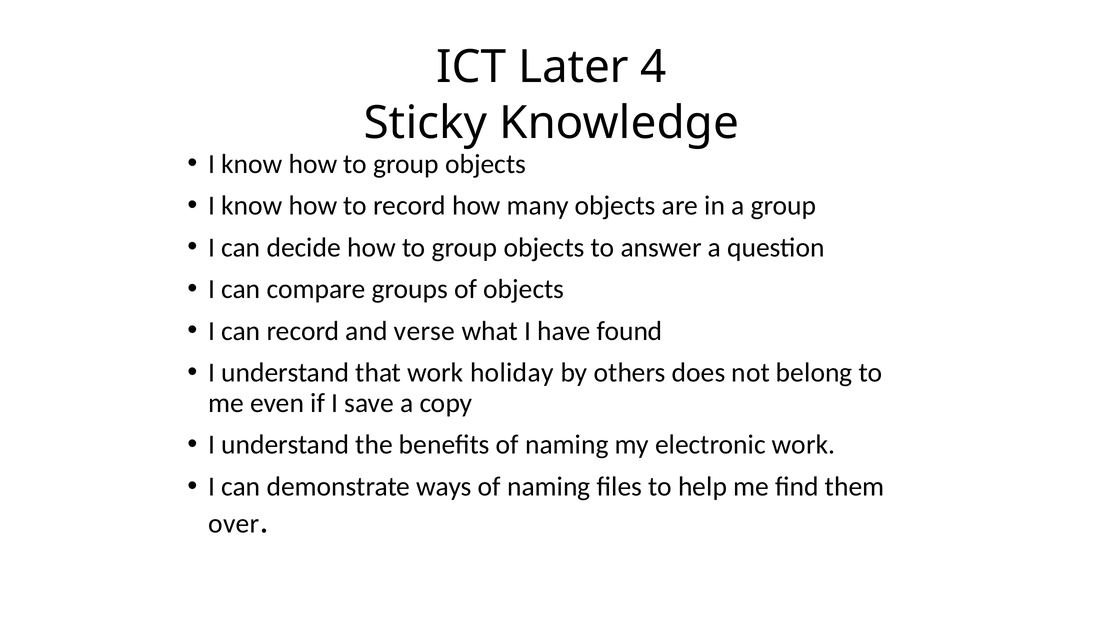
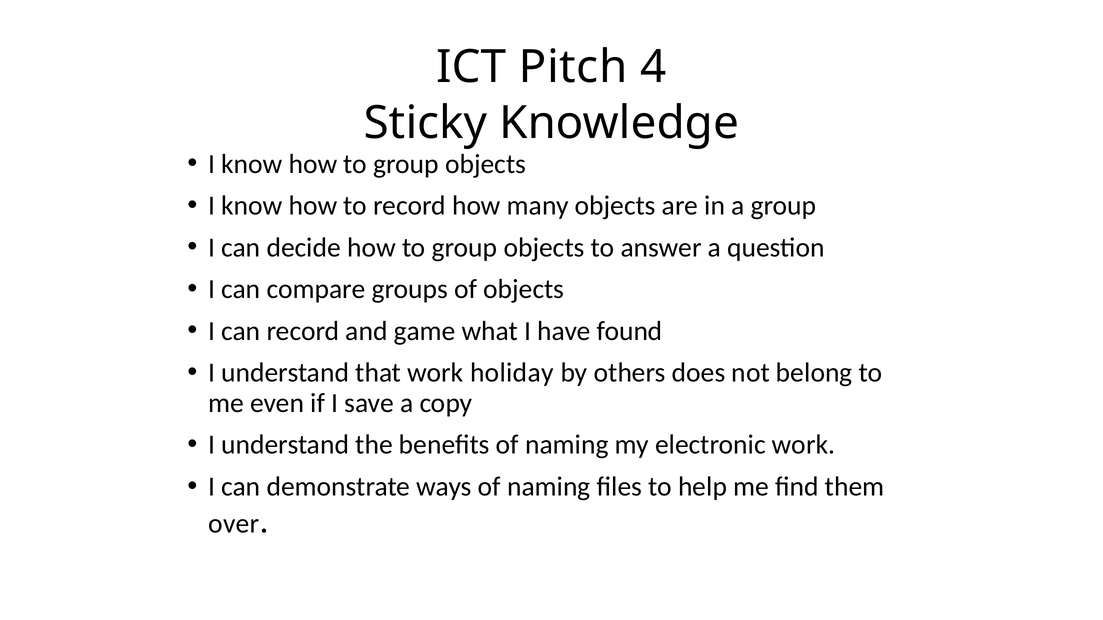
Later: Later -> Pitch
verse: verse -> game
